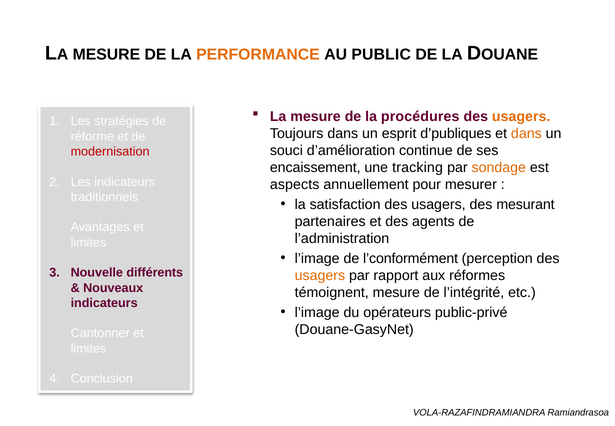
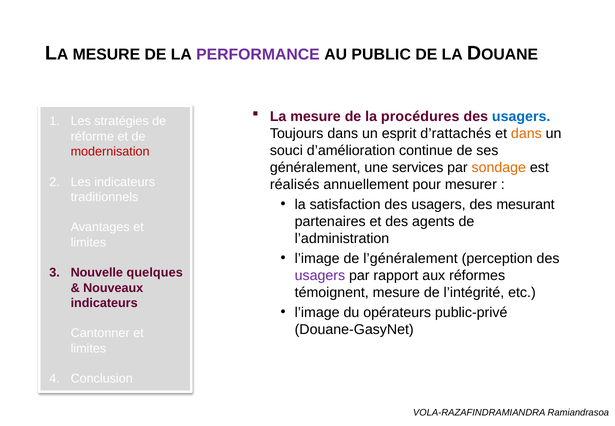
PERFORMANCE colour: orange -> purple
usagers at (521, 116) colour: orange -> blue
d’publiques: d’publiques -> d’rattachés
encaissement: encaissement -> généralement
tracking: tracking -> services
aspects: aspects -> réalisés
l’conformément: l’conformément -> l’généralement
différents: différents -> quelques
usagers at (320, 275) colour: orange -> purple
